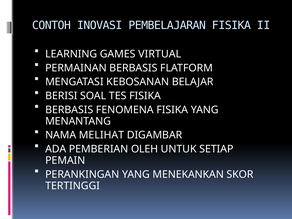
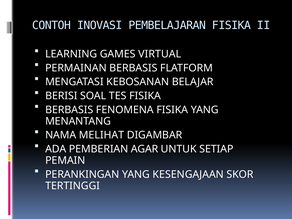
OLEH: OLEH -> AGAR
MENEKANKAN: MENEKANKAN -> KESENGAJAAN
